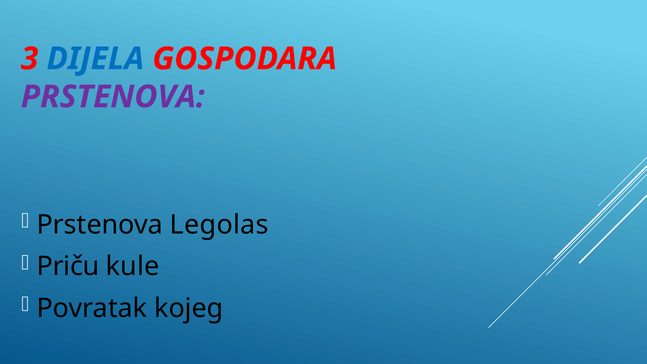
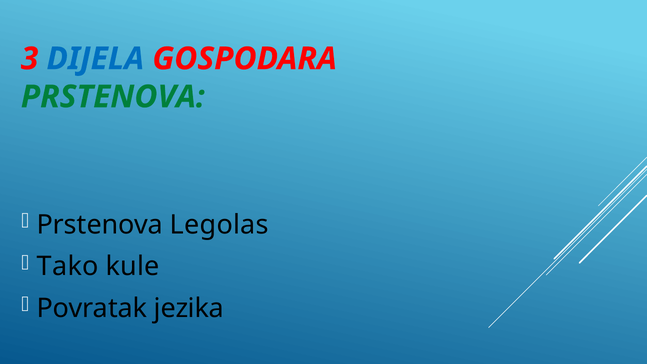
PRSTENOVA at (113, 97) colour: purple -> green
Priču: Priču -> Tako
kojeg: kojeg -> jezika
